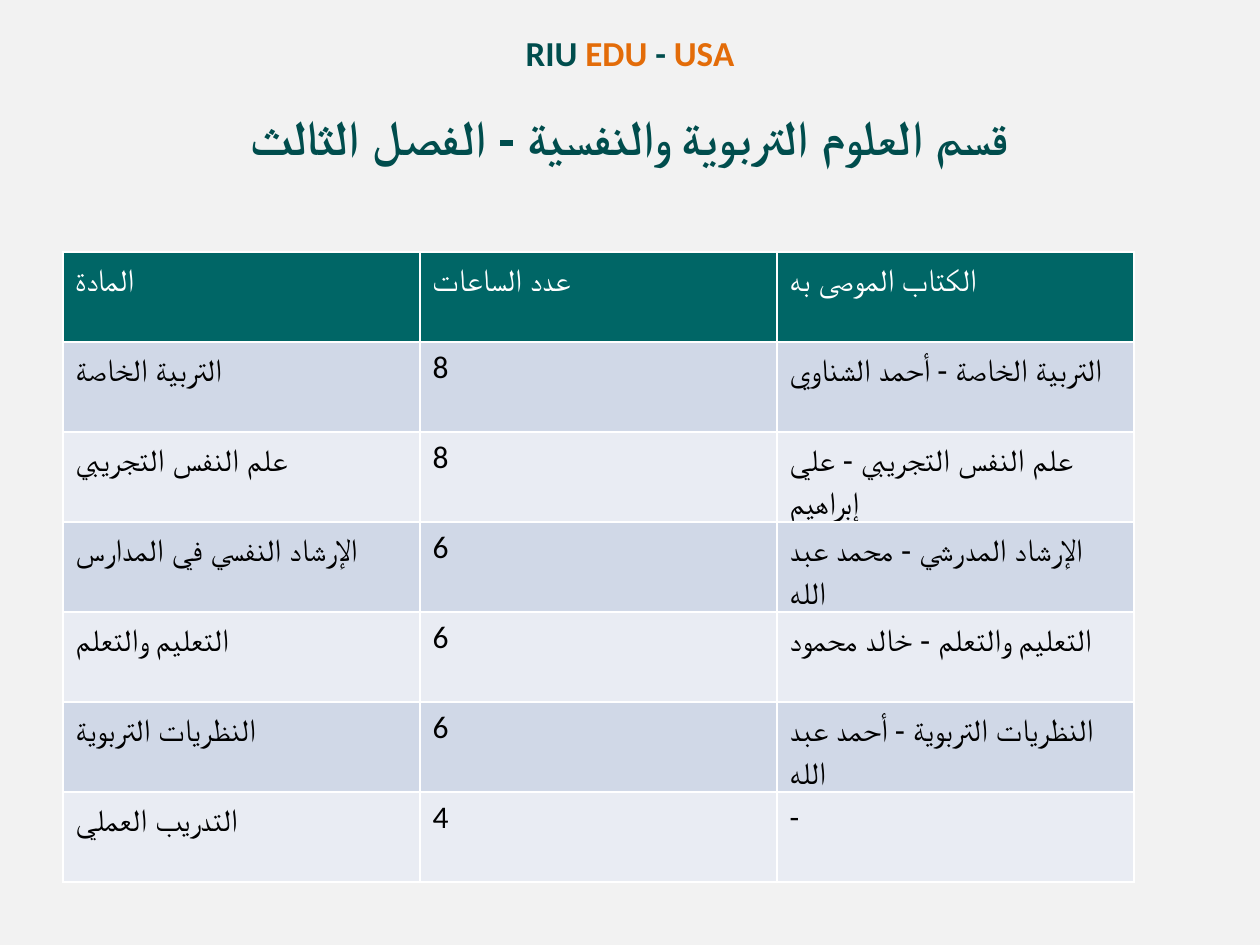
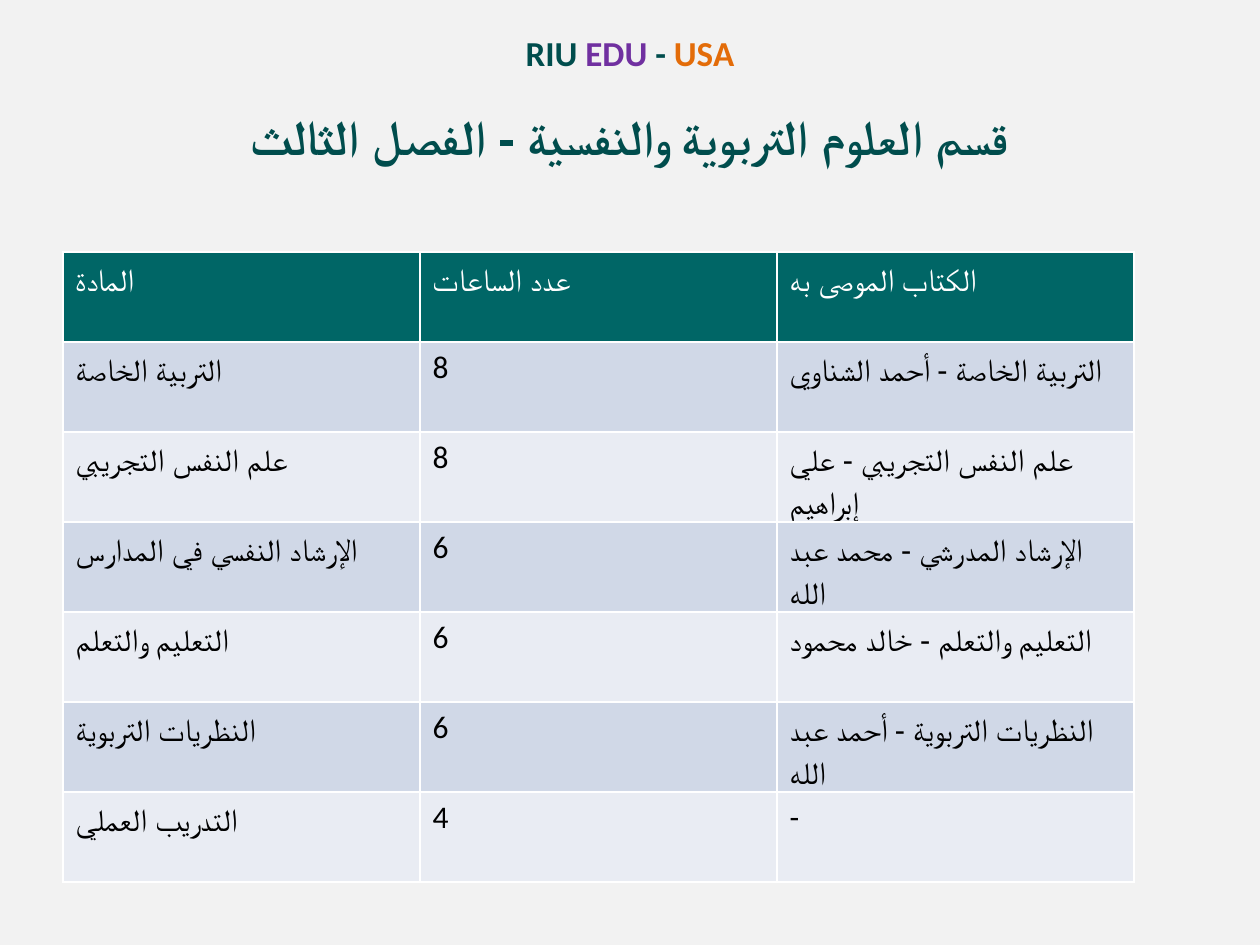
EDU colour: orange -> purple
